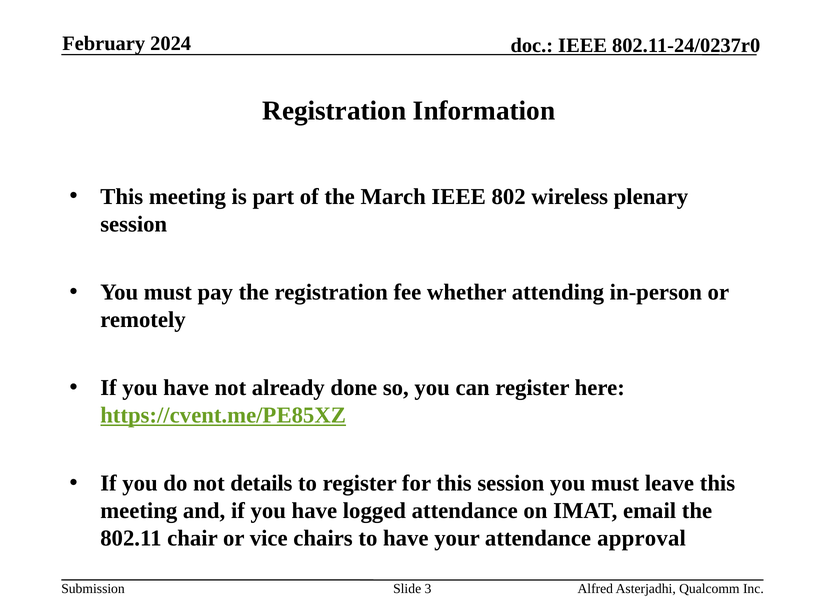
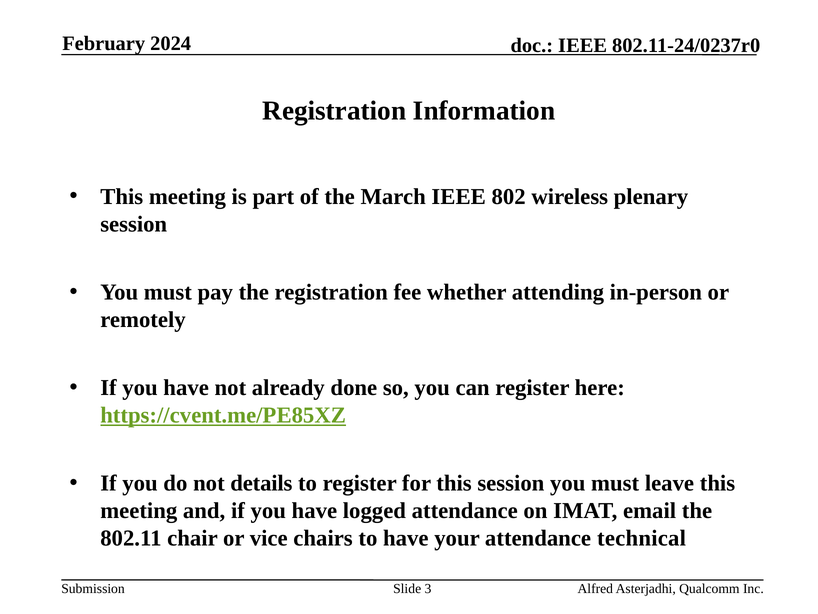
approval: approval -> technical
